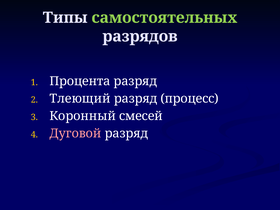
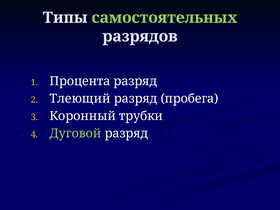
процесс: процесс -> пробега
смесей: смесей -> трубки
Дуговой colour: pink -> light green
